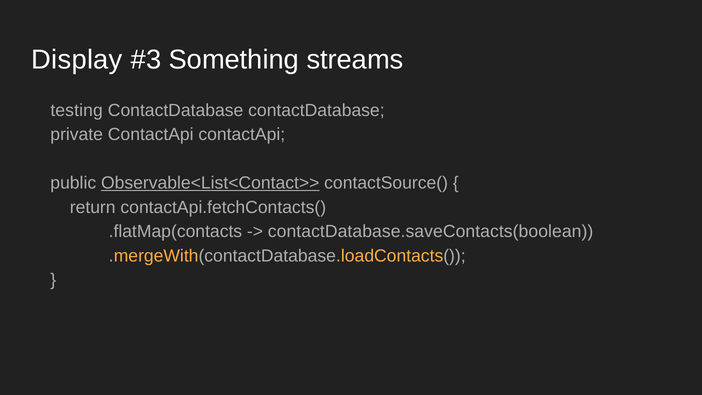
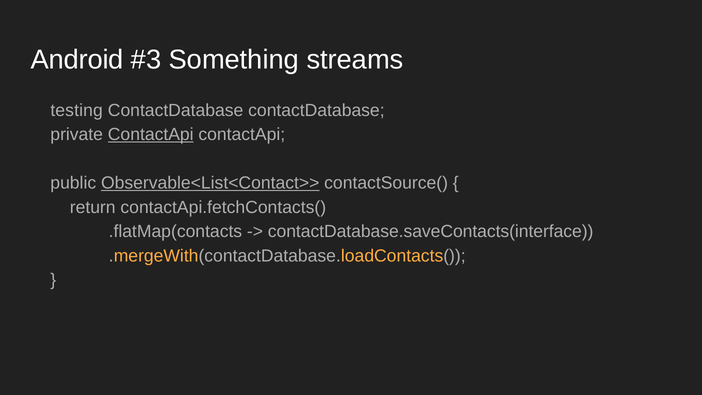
Display: Display -> Android
ContactApi at (151, 135) underline: none -> present
contactDatabase.saveContacts(boolean: contactDatabase.saveContacts(boolean -> contactDatabase.saveContacts(interface
